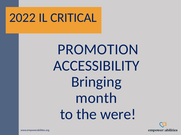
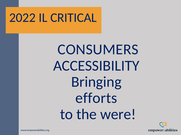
PROMOTION: PROMOTION -> CONSUMERS
month: month -> efforts
